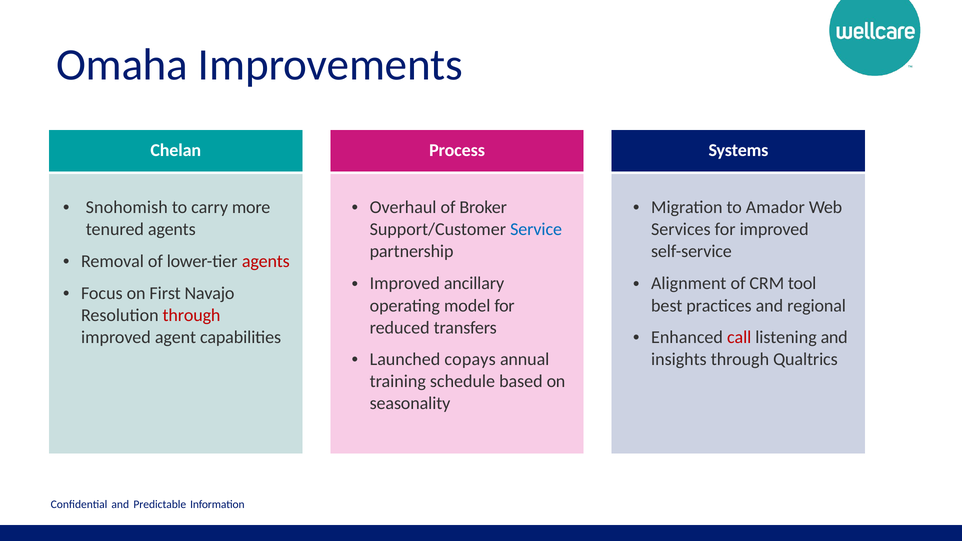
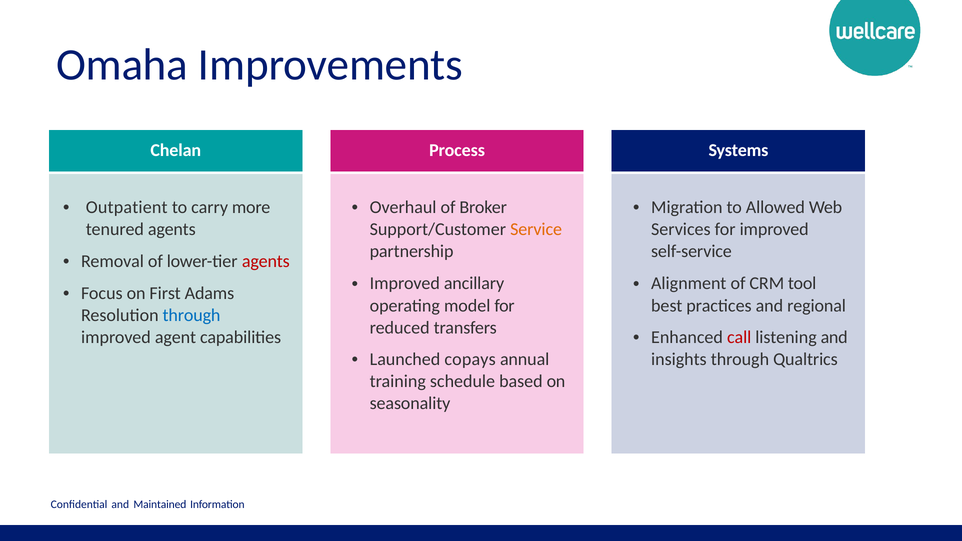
Snohomish: Snohomish -> Outpatient
Amador: Amador -> Allowed
Service colour: blue -> orange
Navajo: Navajo -> Adams
through at (192, 315) colour: red -> blue
Predictable: Predictable -> Maintained
